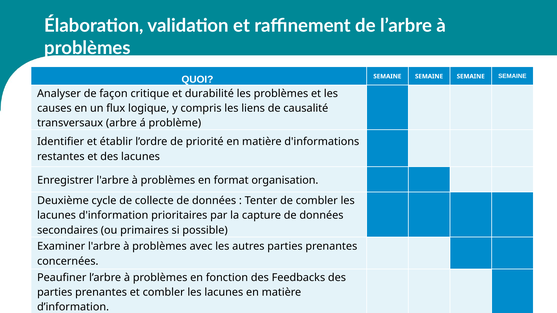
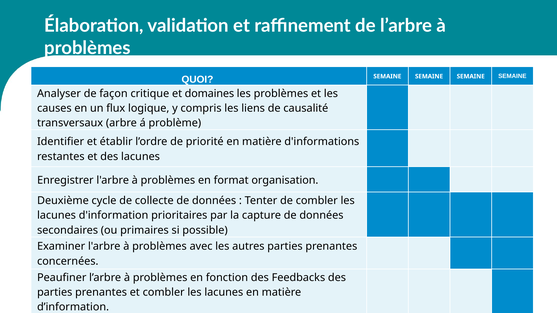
durabilité: durabilité -> domaines
